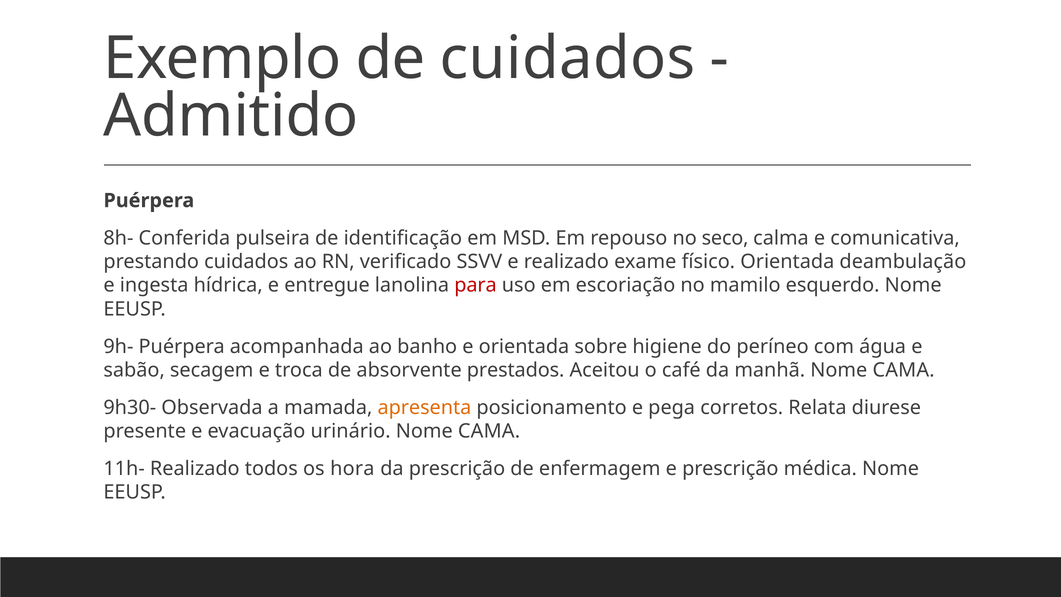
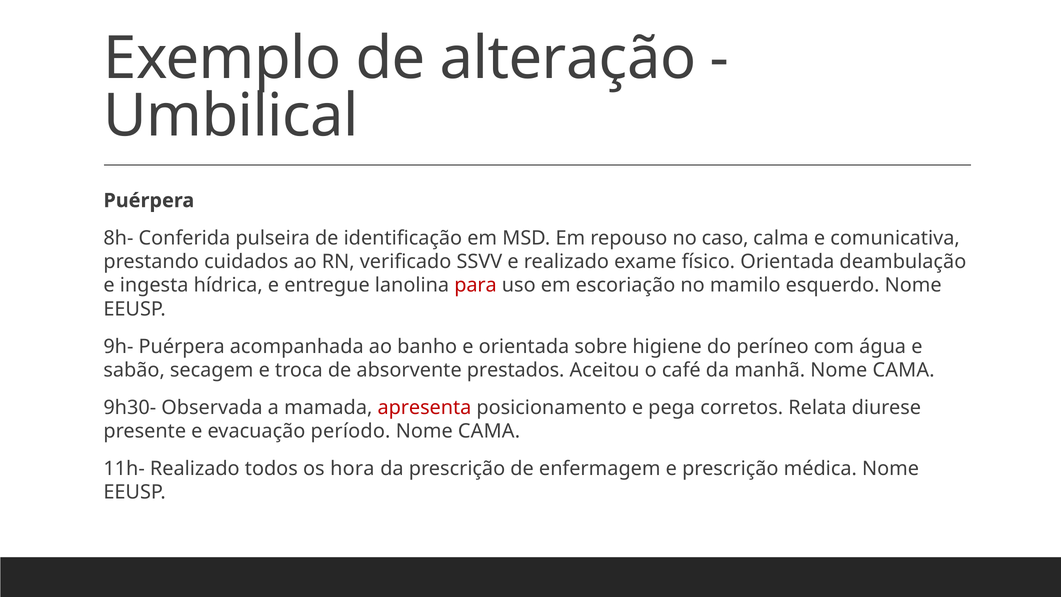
de cuidados: cuidados -> alteração
Admitido: Admitido -> Umbilical
seco: seco -> caso
apresenta colour: orange -> red
urinário: urinário -> período
